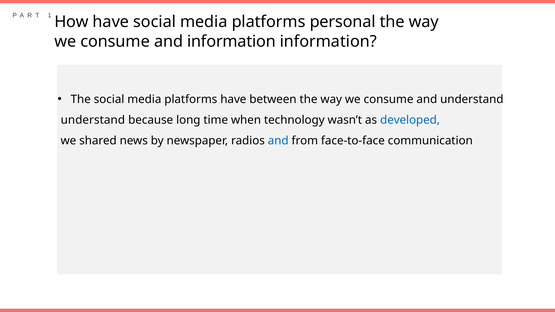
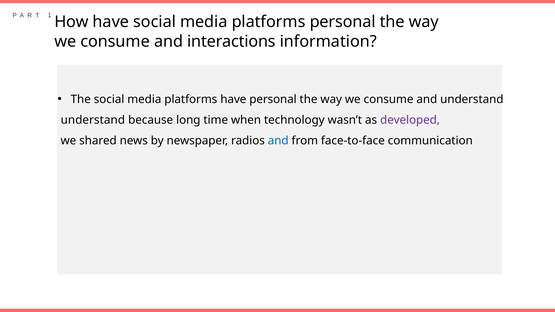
and information: information -> interactions
have between: between -> personal
developed colour: blue -> purple
